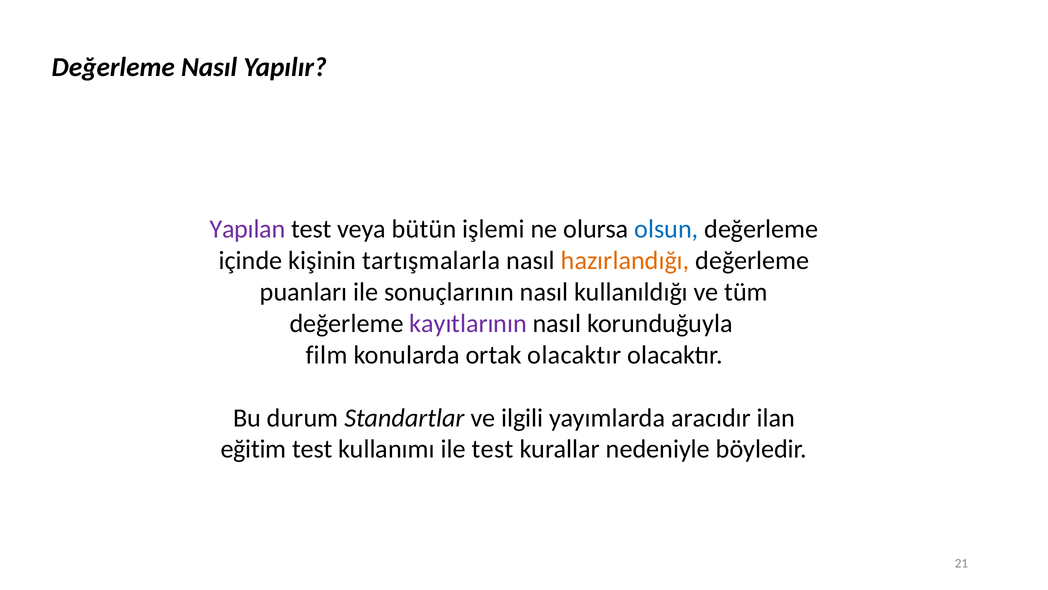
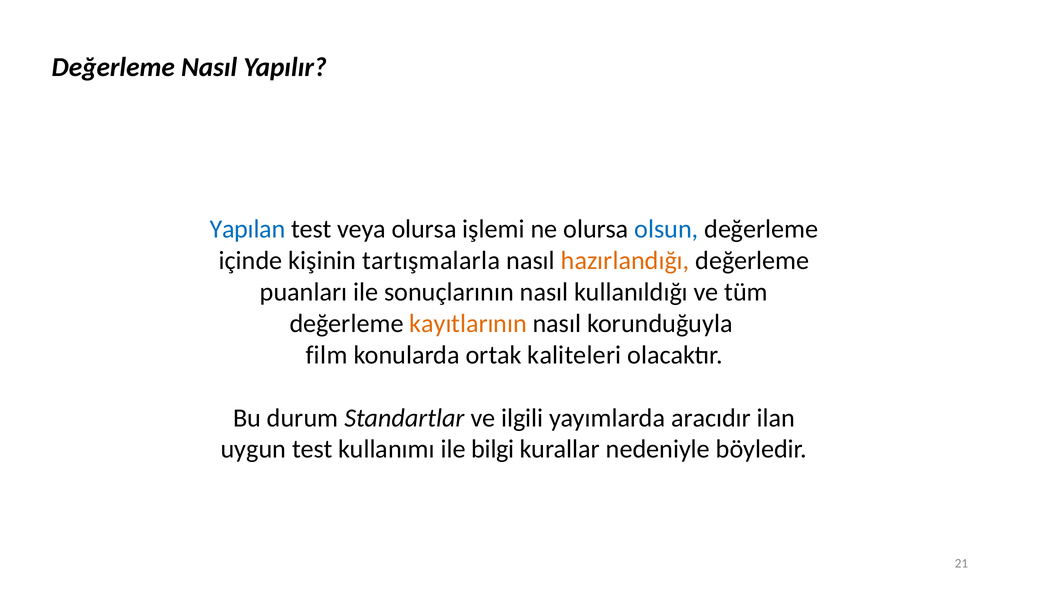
Yapılan colour: purple -> blue
veya bütün: bütün -> olursa
kayıtlarının colour: purple -> orange
ortak olacaktır: olacaktır -> kaliteleri
eğitim: eğitim -> uygun
ile test: test -> bilgi
